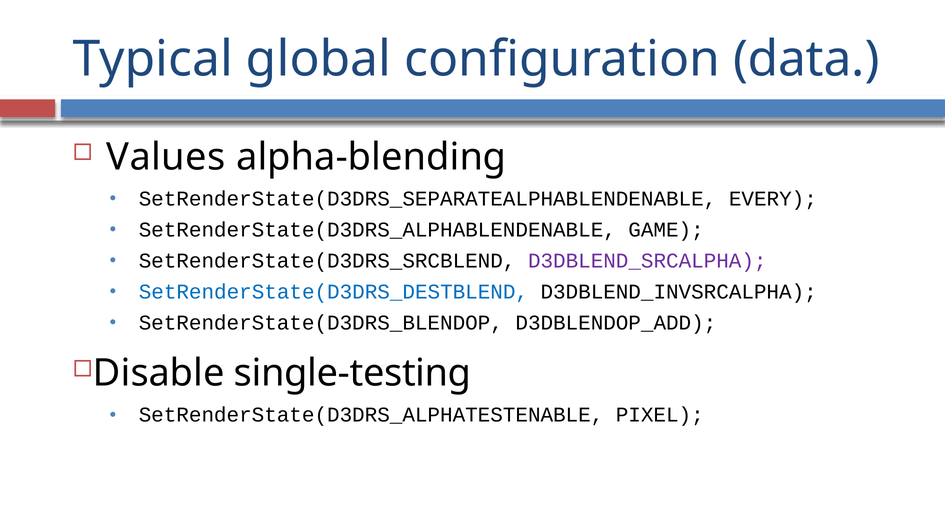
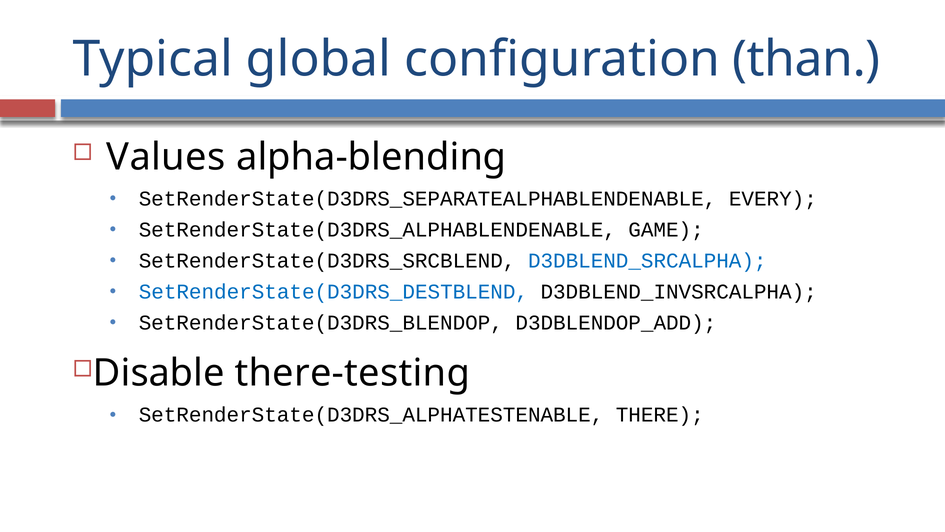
data: data -> than
D3DBLEND_SRCALPHA colour: purple -> blue
single-testing: single-testing -> there-testing
PIXEL: PIXEL -> THERE
